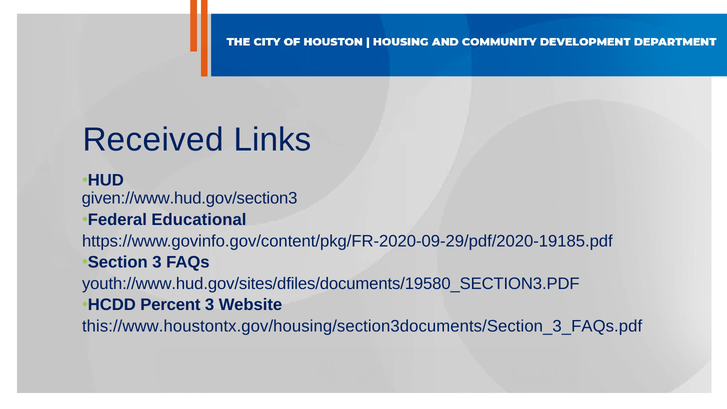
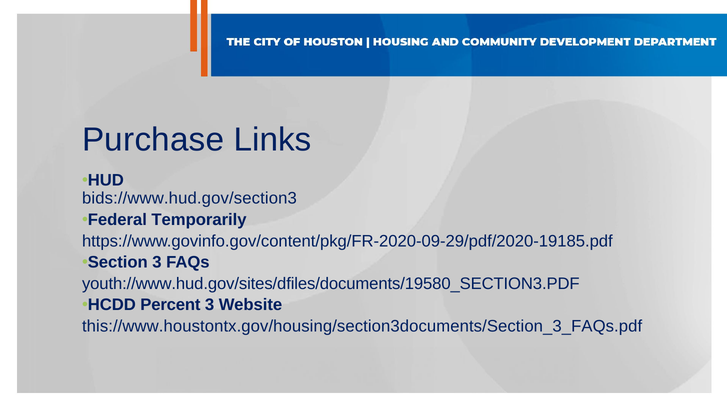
Received: Received -> Purchase
given://www.hud.gov/section3: given://www.hud.gov/section3 -> bids://www.hud.gov/section3
Educational: Educational -> Temporarily
